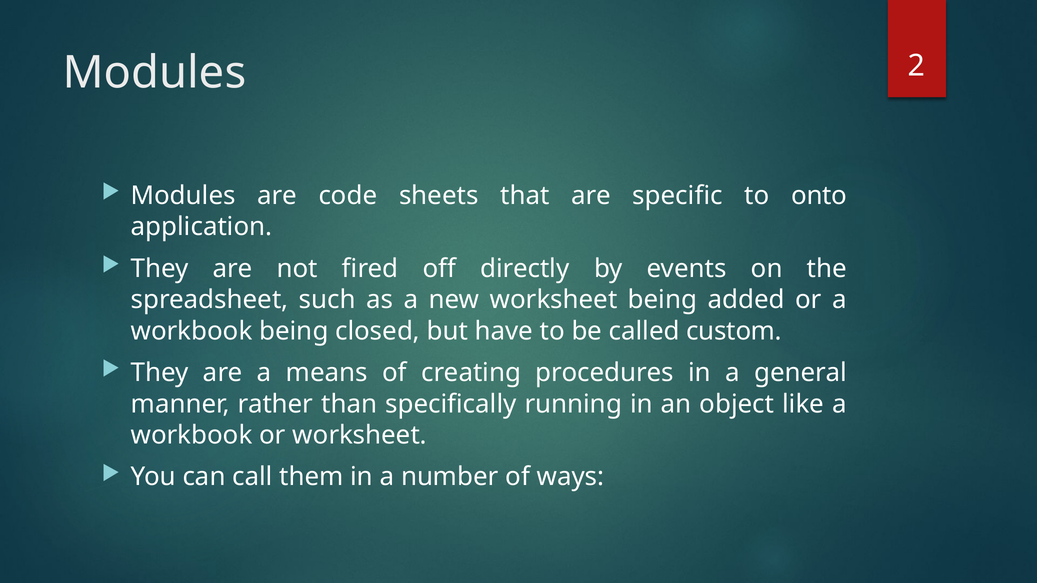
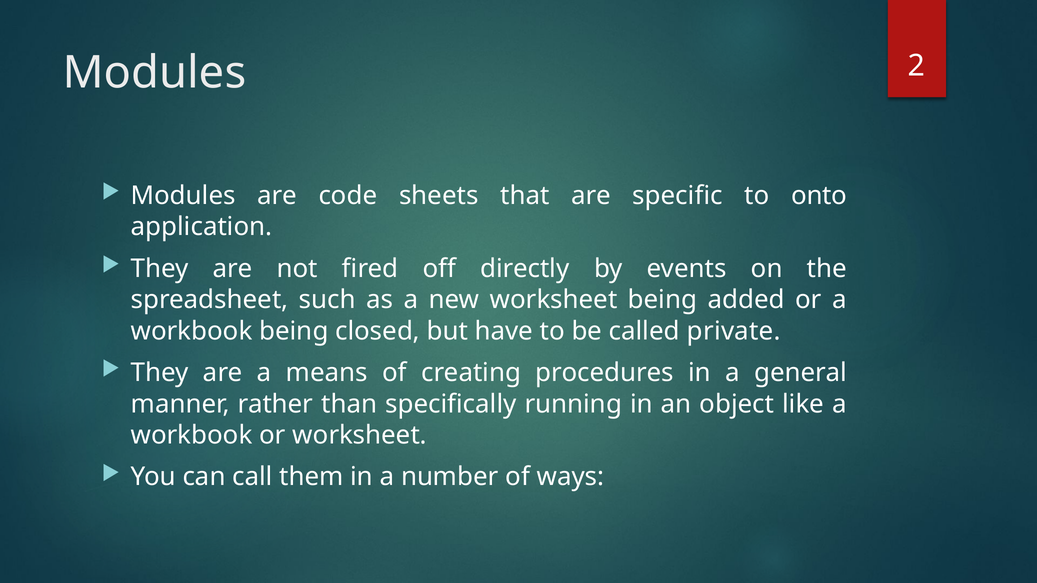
custom: custom -> private
